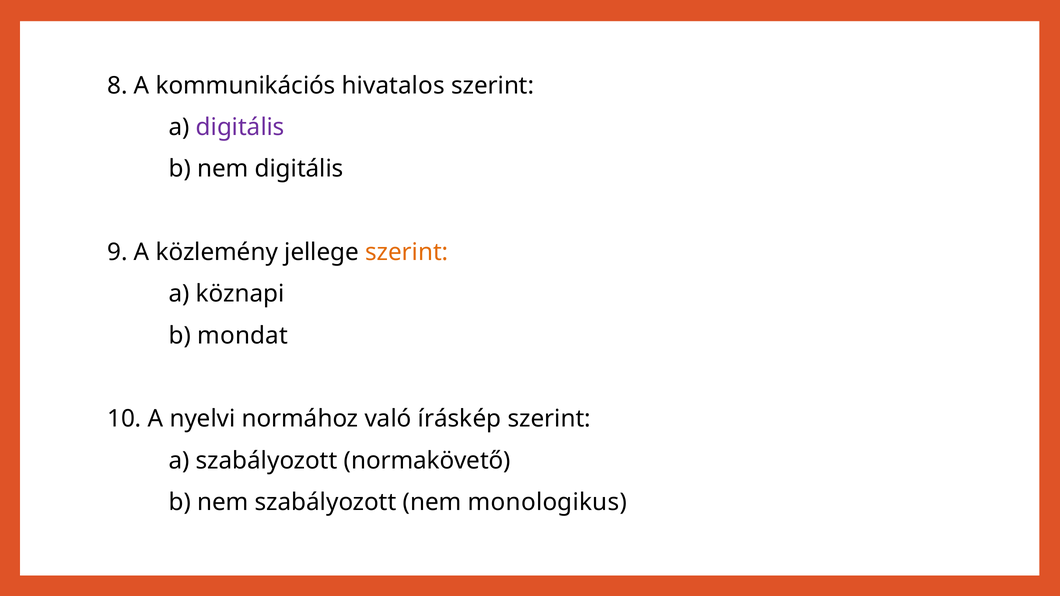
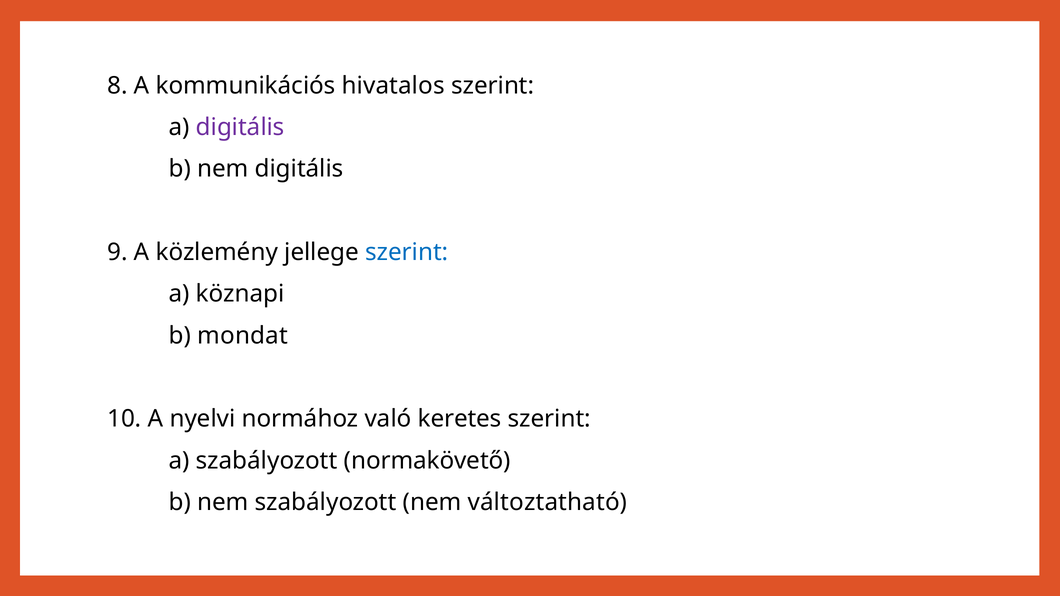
szerint at (407, 252) colour: orange -> blue
íráskép: íráskép -> keretes
monologikus: monologikus -> változtatható
